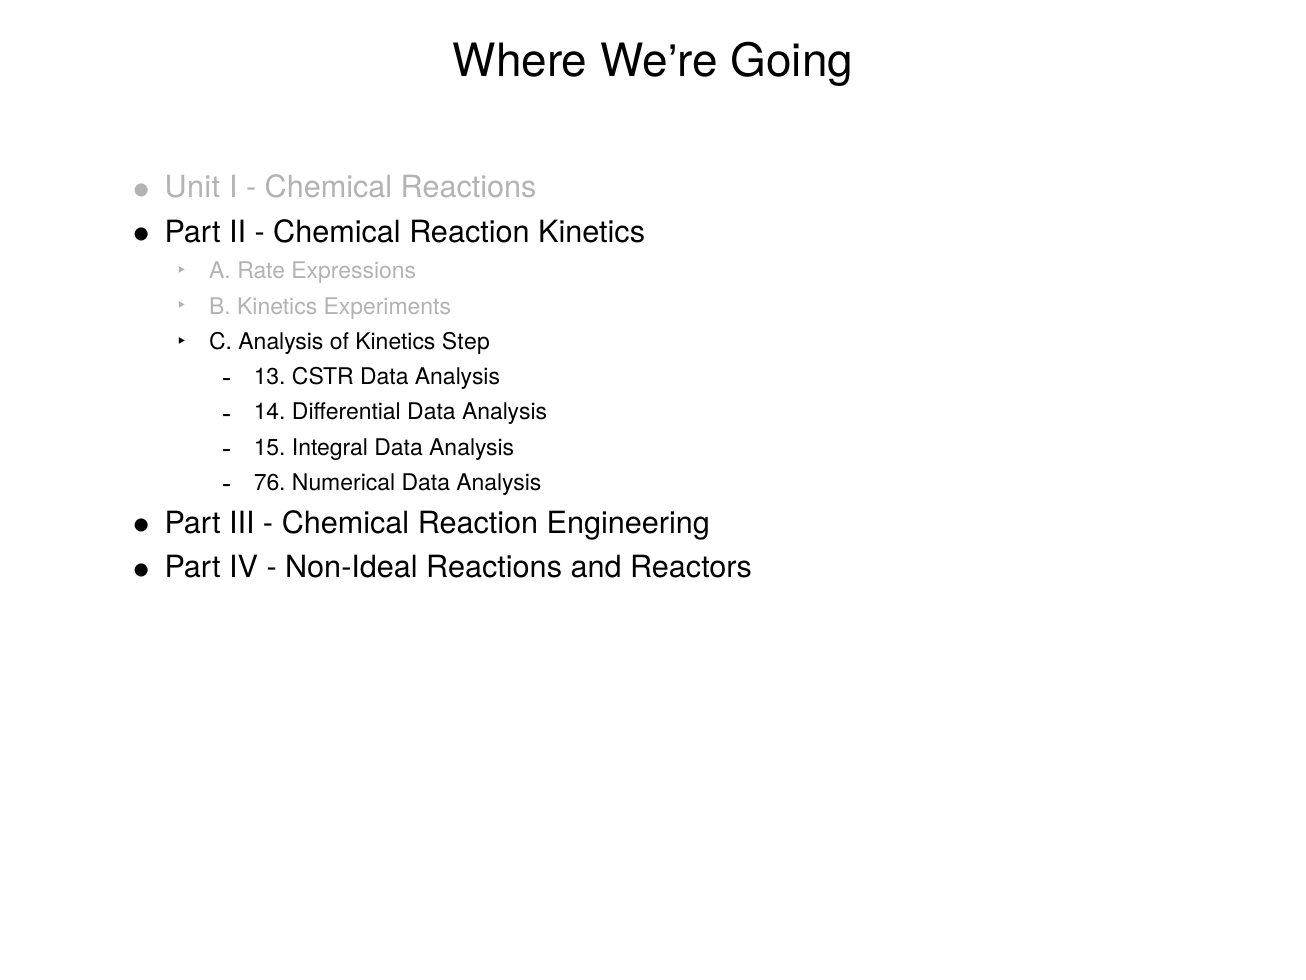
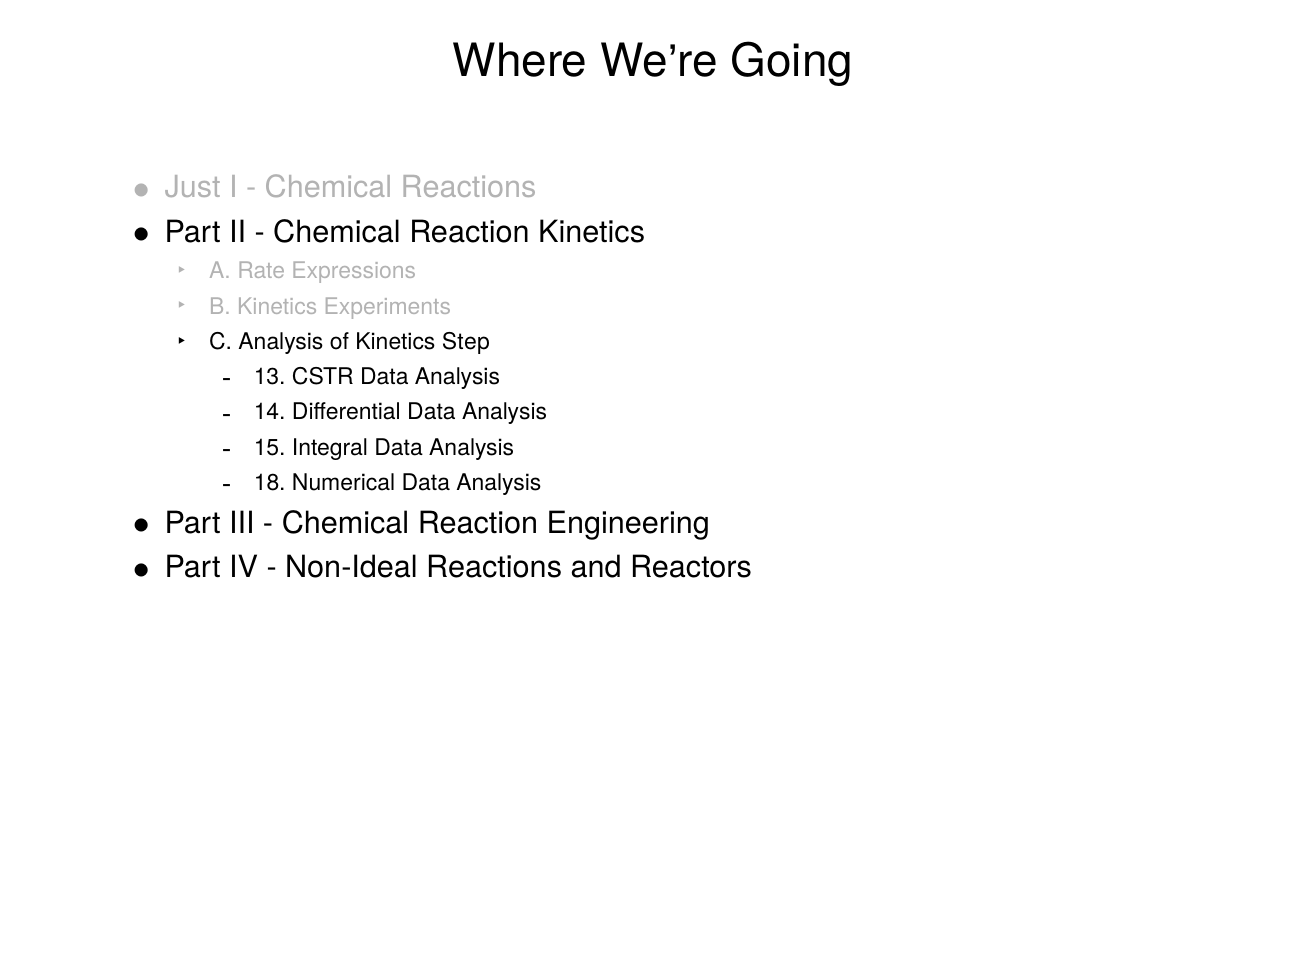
Unit: Unit -> Just
76: 76 -> 18
